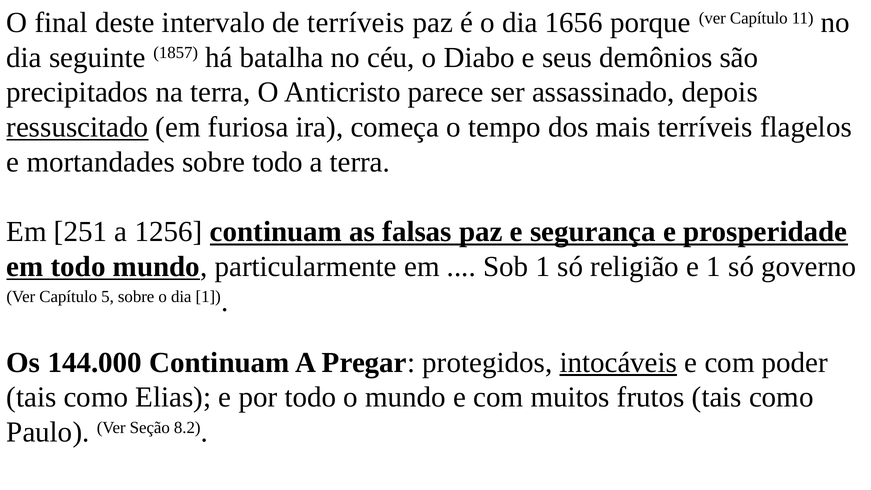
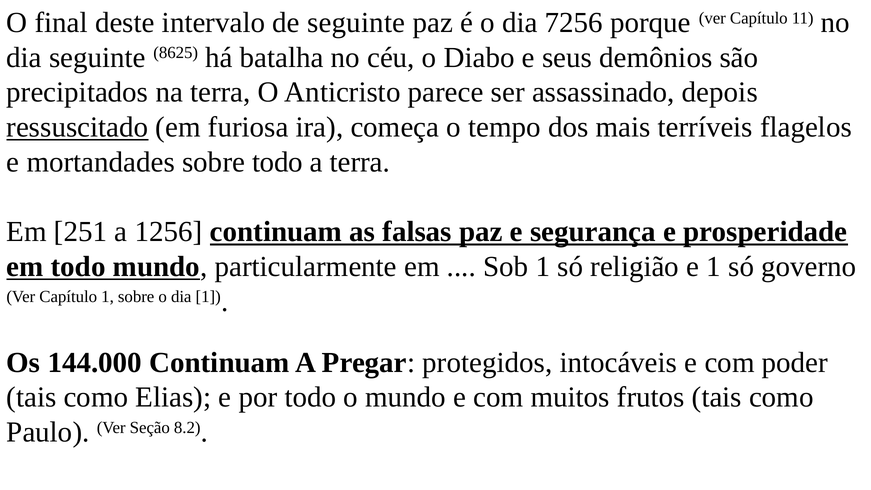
de terríveis: terríveis -> seguinte
1656: 1656 -> 7256
1857: 1857 -> 8625
Capítulo 5: 5 -> 1
intocáveis underline: present -> none
